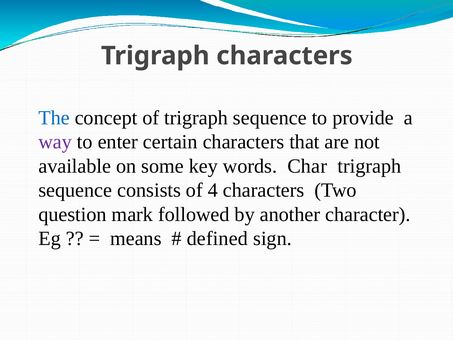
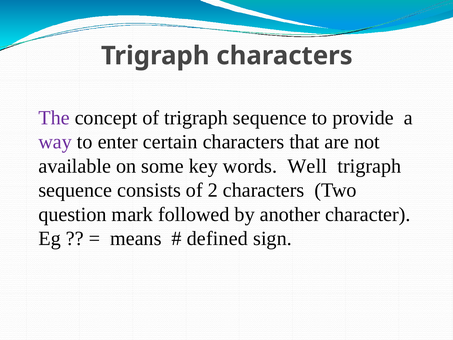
The colour: blue -> purple
Char: Char -> Well
4: 4 -> 2
